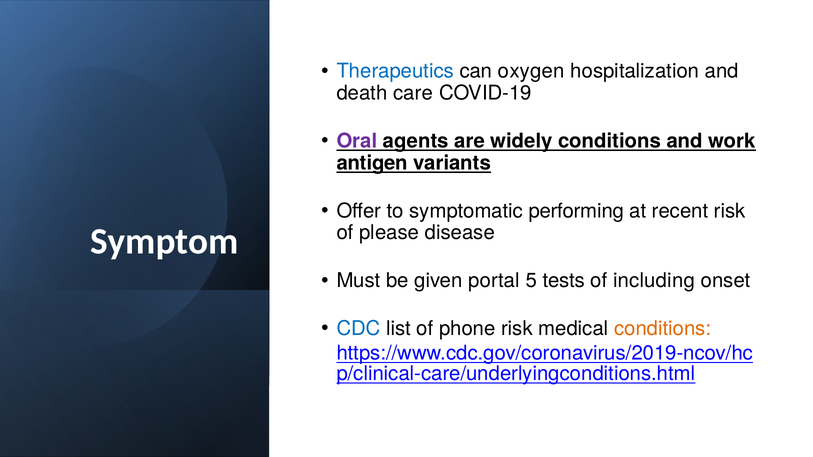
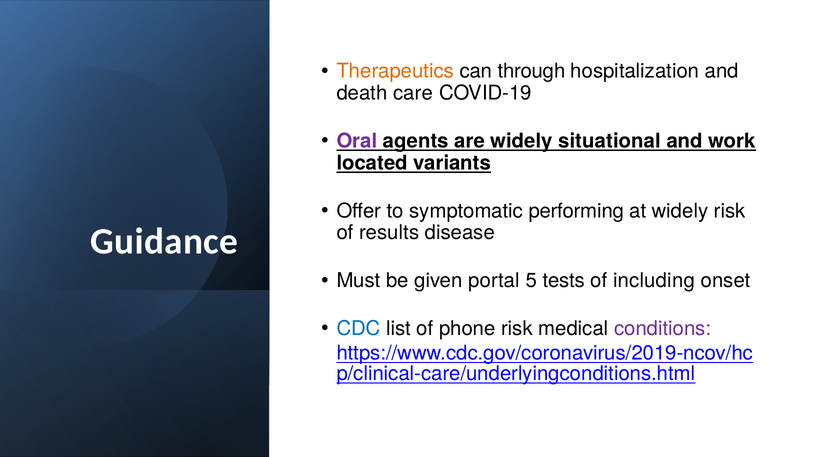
Therapeutics colour: blue -> orange
oxygen: oxygen -> through
widely conditions: conditions -> situational
antigen: antigen -> located
at recent: recent -> widely
please: please -> results
Symptom: Symptom -> Guidance
conditions at (663, 329) colour: orange -> purple
